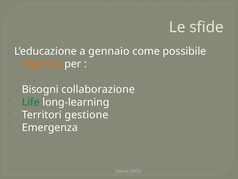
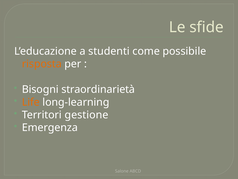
gennaio: gennaio -> studenti
collaborazione: collaborazione -> straordinarietà
Life colour: green -> orange
